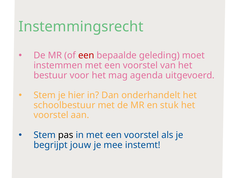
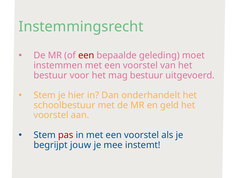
mag agenda: agenda -> bestuur
stuk: stuk -> geld
pas colour: black -> red
